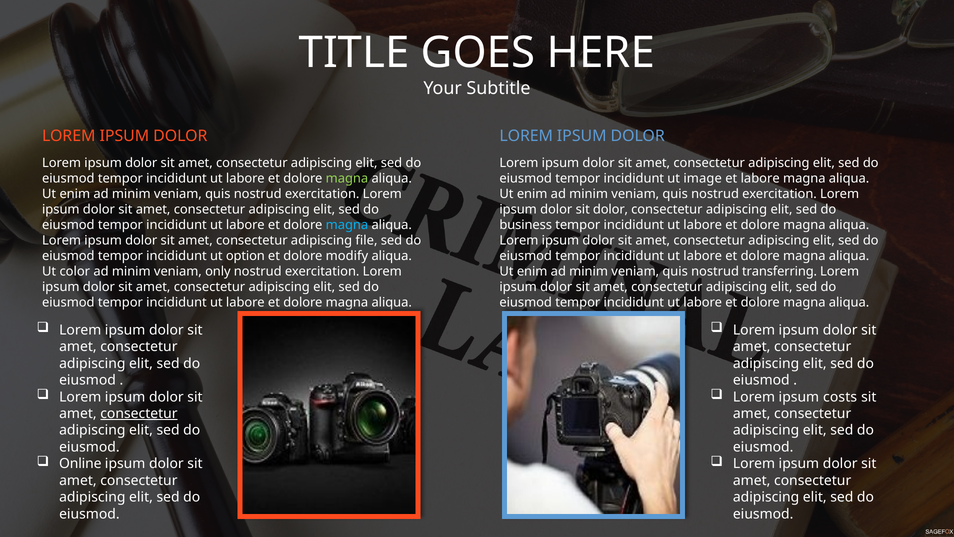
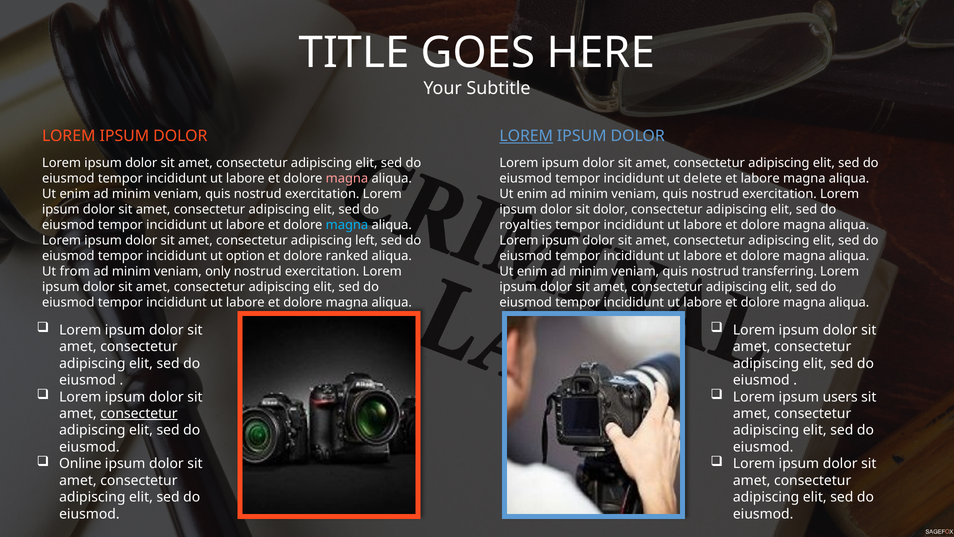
LOREM at (526, 136) underline: none -> present
magna at (347, 178) colour: light green -> pink
image: image -> delete
business: business -> royalties
file: file -> left
modify: modify -> ranked
color: color -> from
costs: costs -> users
